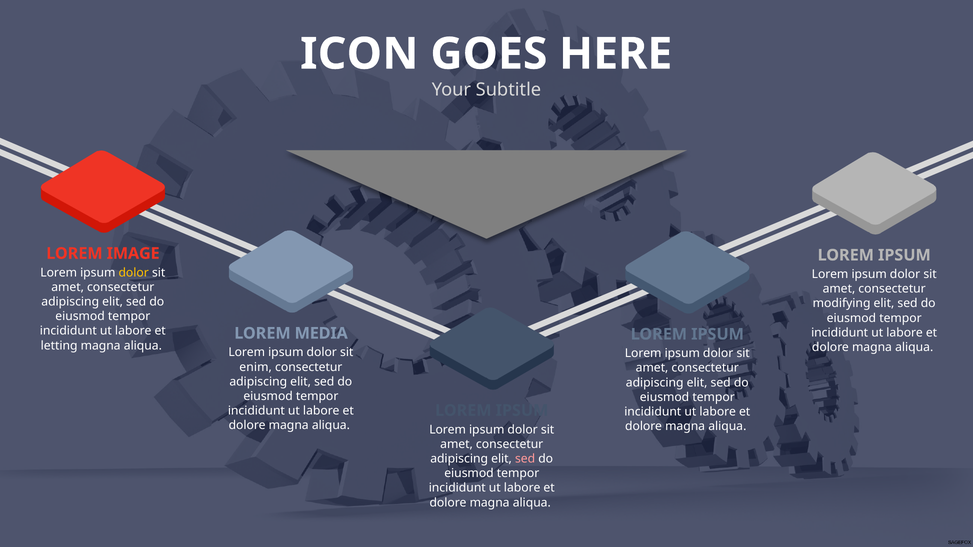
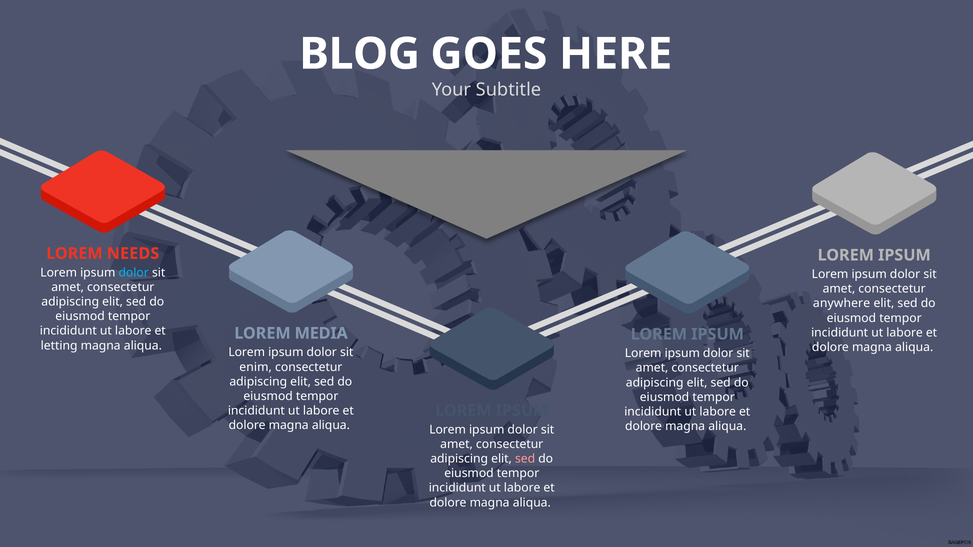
ICON: ICON -> BLOG
IMAGE: IMAGE -> NEEDS
dolor at (134, 273) colour: yellow -> light blue
modifying: modifying -> anywhere
